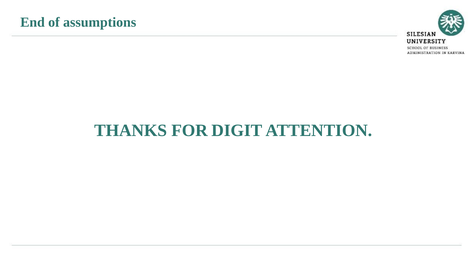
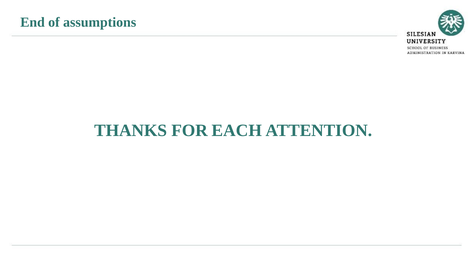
DIGIT: DIGIT -> EACH
